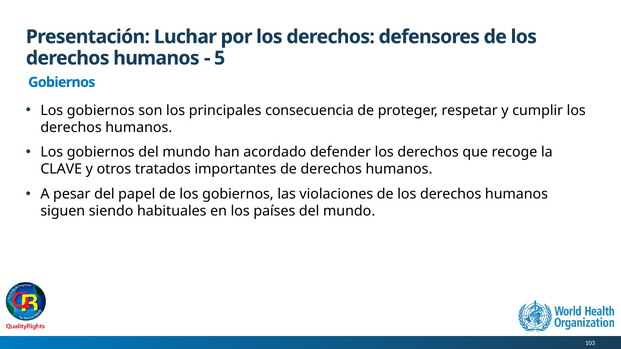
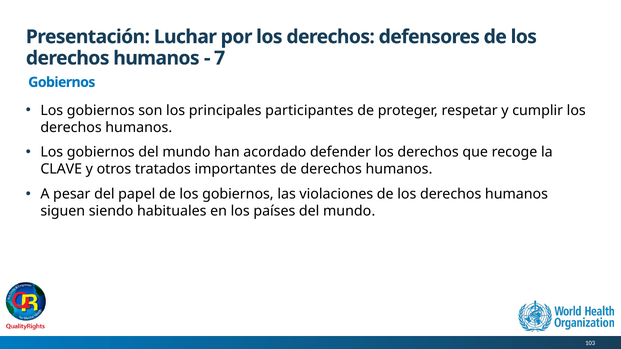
5: 5 -> 7
consecuencia: consecuencia -> participantes
